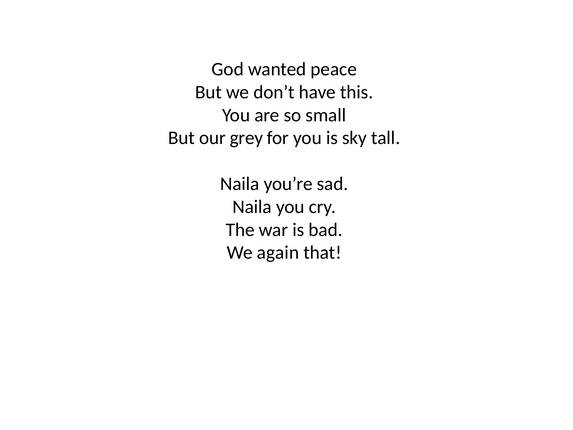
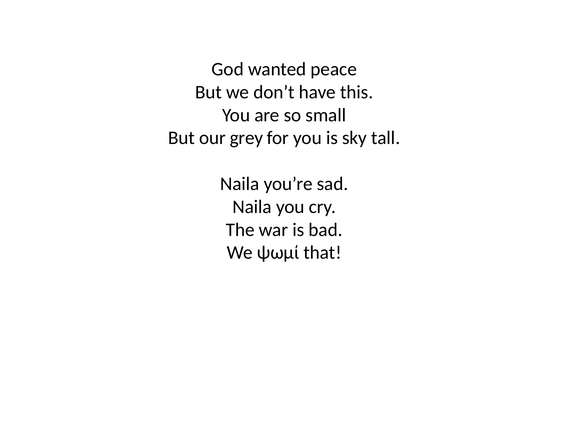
again: again -> ψωμί
